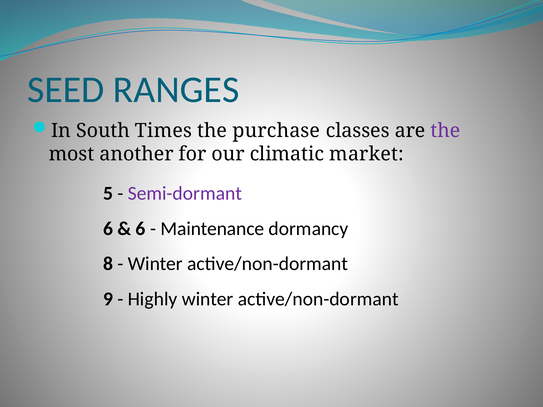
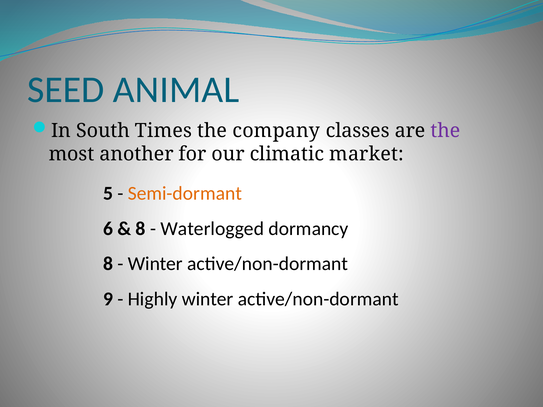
RANGES: RANGES -> ANIMAL
purchase: purchase -> company
Semi-dormant colour: purple -> orange
6 at (141, 229): 6 -> 8
Maintenance: Maintenance -> Waterlogged
